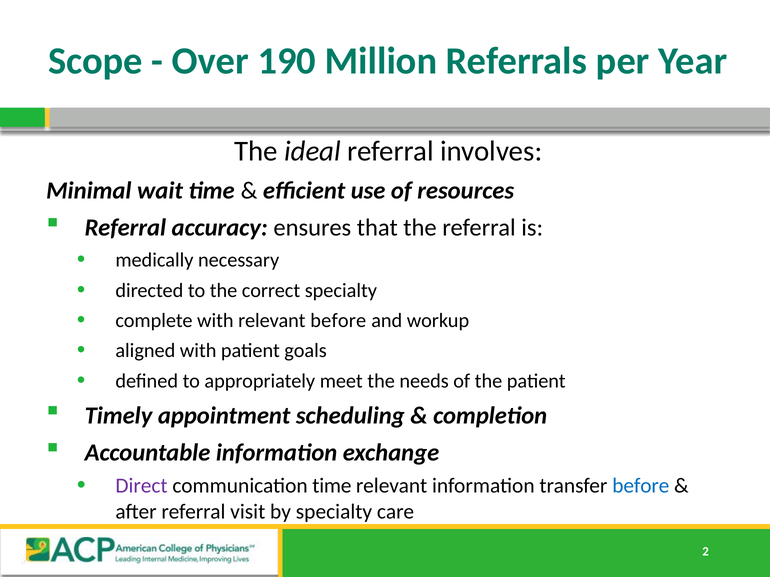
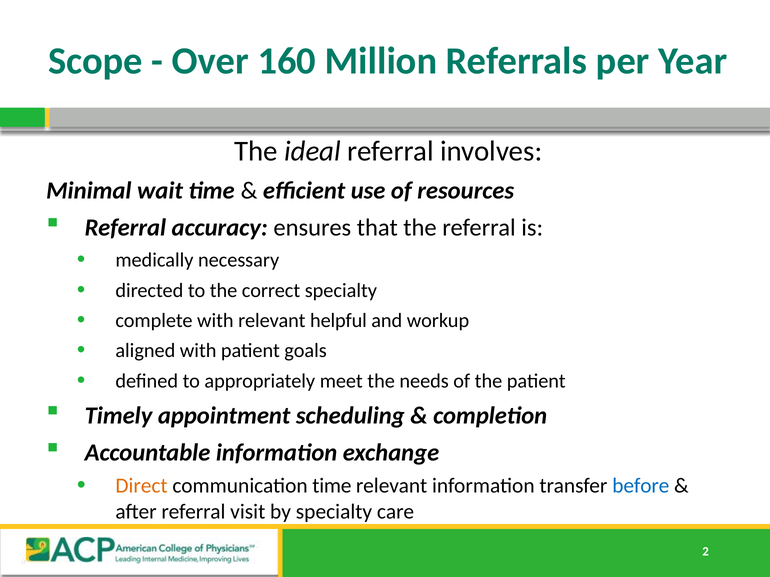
190: 190 -> 160
relevant before: before -> helpful
Direct colour: purple -> orange
